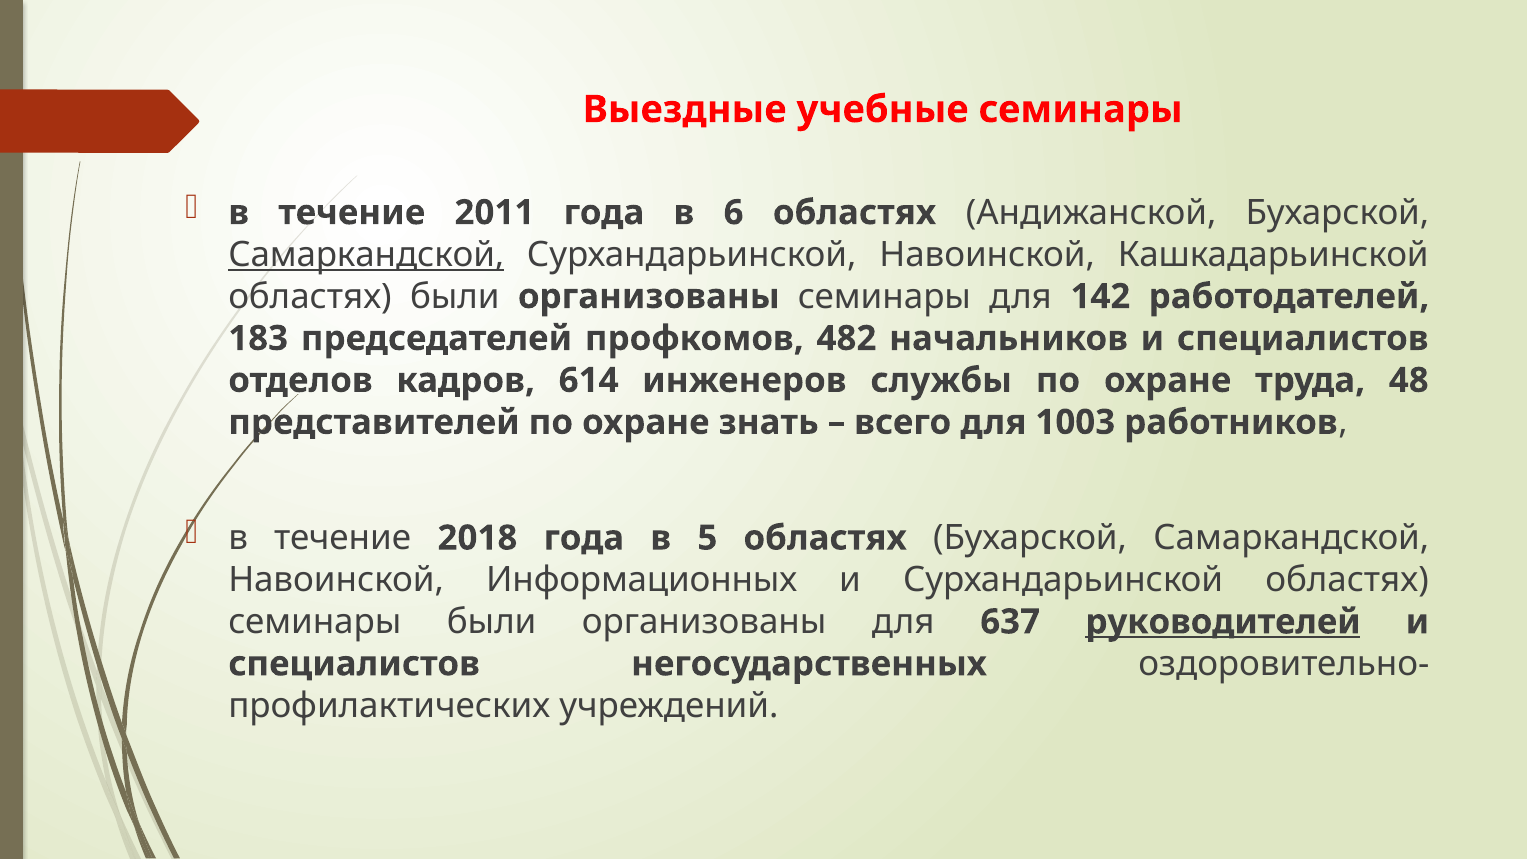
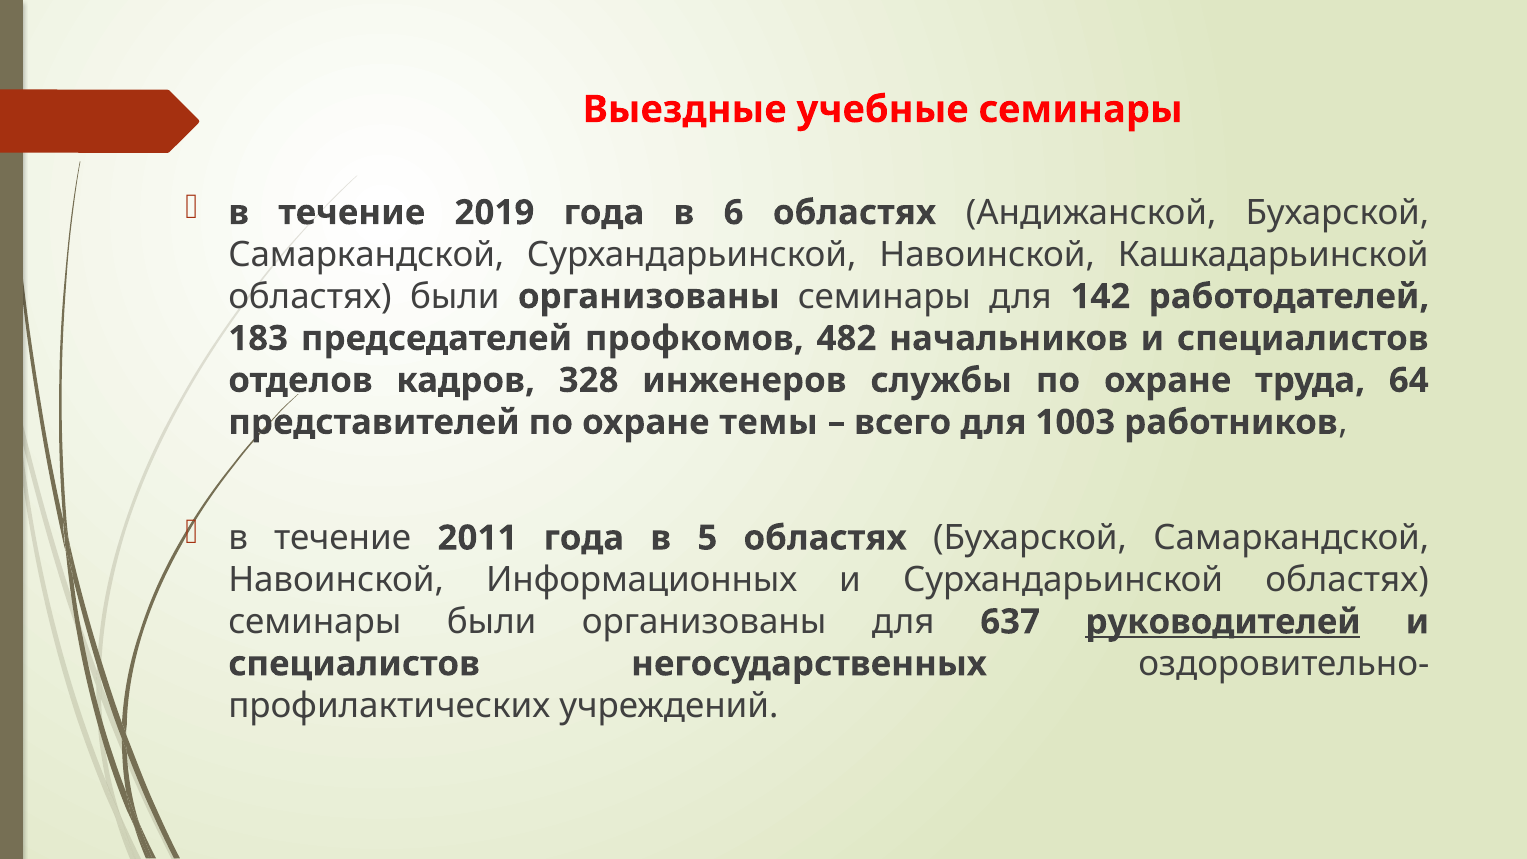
2011: 2011 -> 2019
Самаркандской at (366, 255) underline: present -> none
614: 614 -> 328
48: 48 -> 64
знать: знать -> темы
2018: 2018 -> 2011
